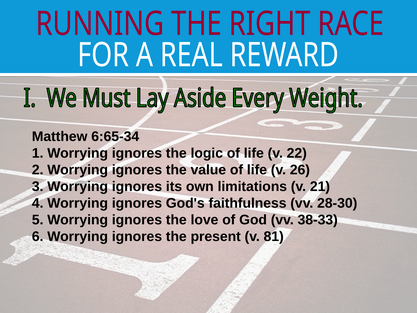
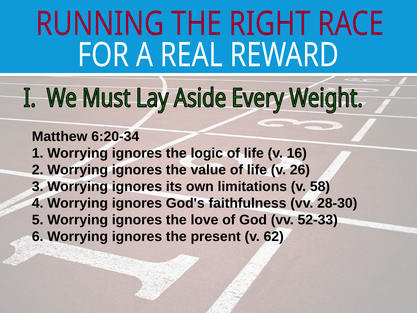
6:65-34: 6:65-34 -> 6:20-34
22: 22 -> 16
21: 21 -> 58
38-33: 38-33 -> 52-33
81: 81 -> 62
